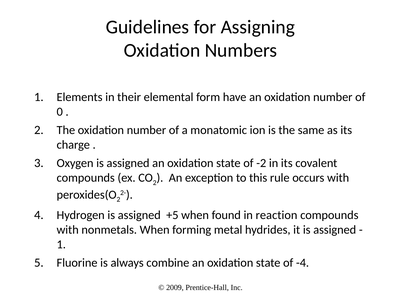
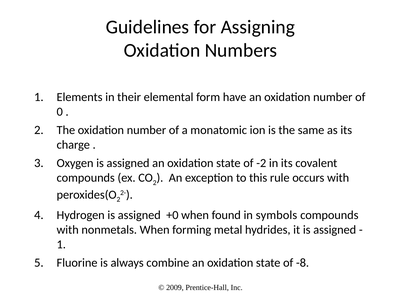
+5: +5 -> +0
reaction: reaction -> symbols
-4: -4 -> -8
